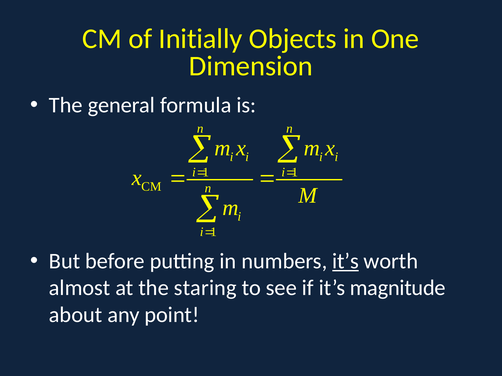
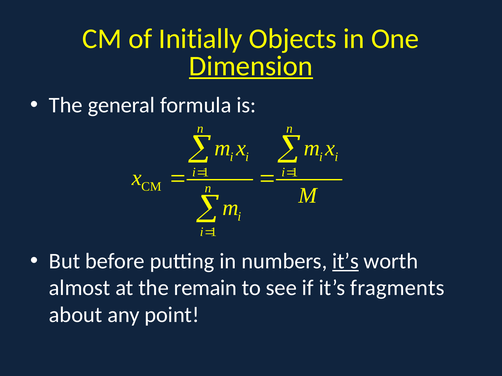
Dimension underline: none -> present
staring: staring -> remain
magnitude: magnitude -> fragments
